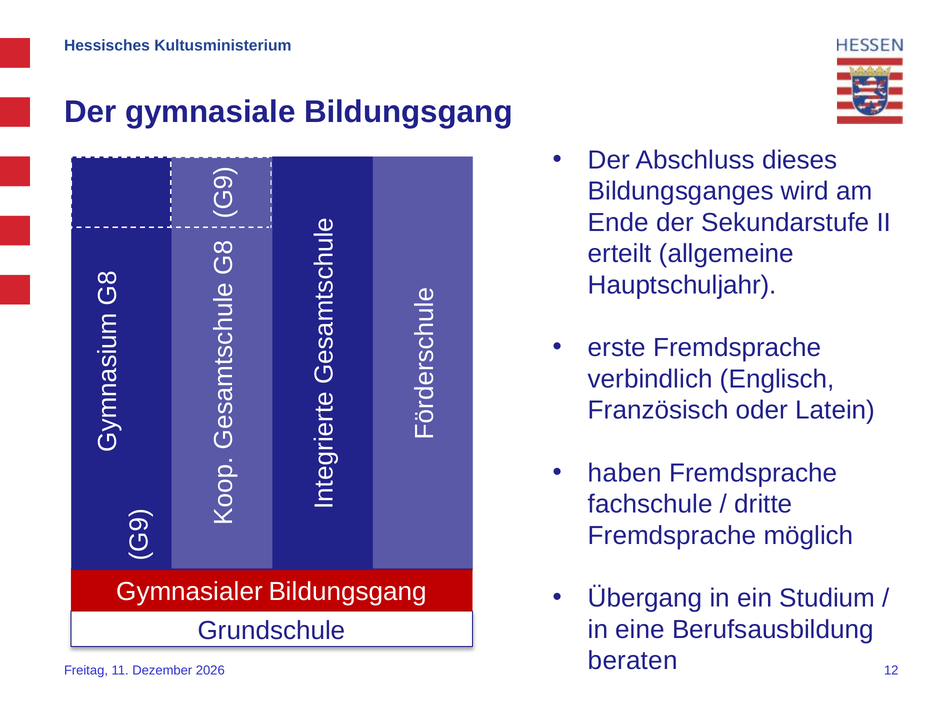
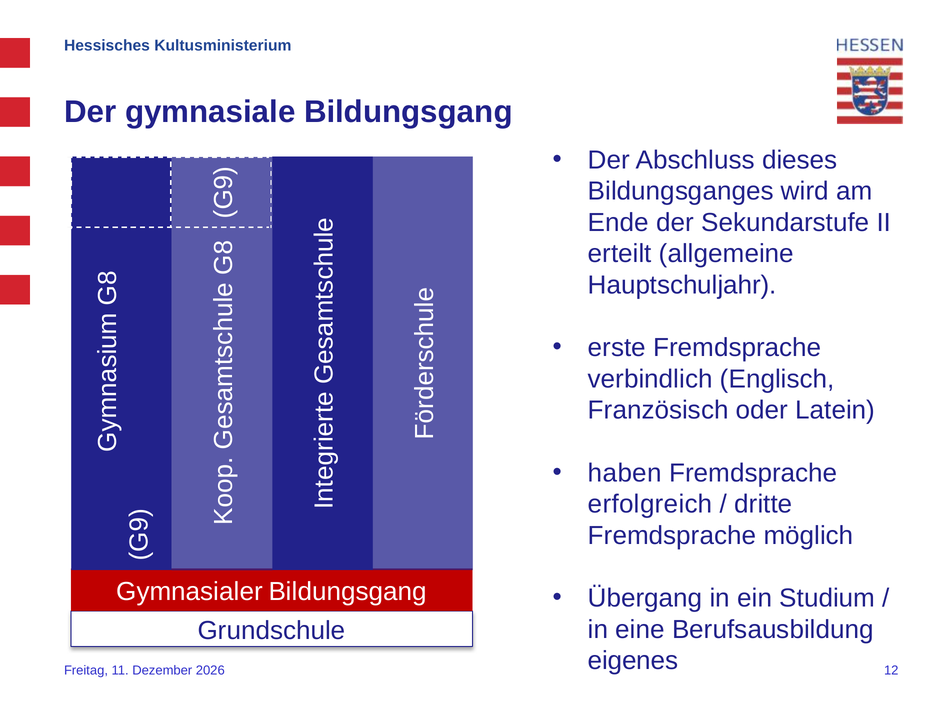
fachschule: fachschule -> erfolgreich
beraten: beraten -> eigenes
